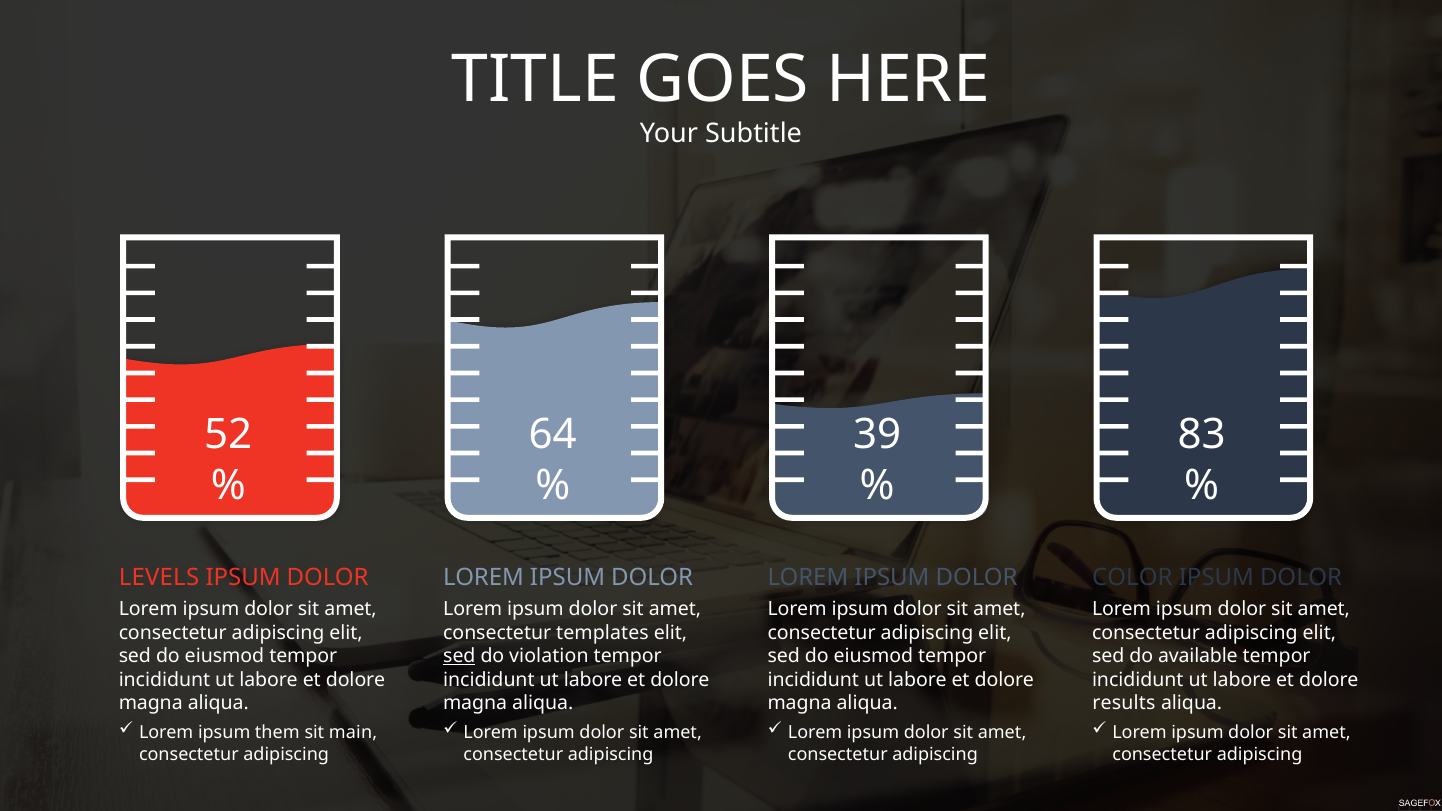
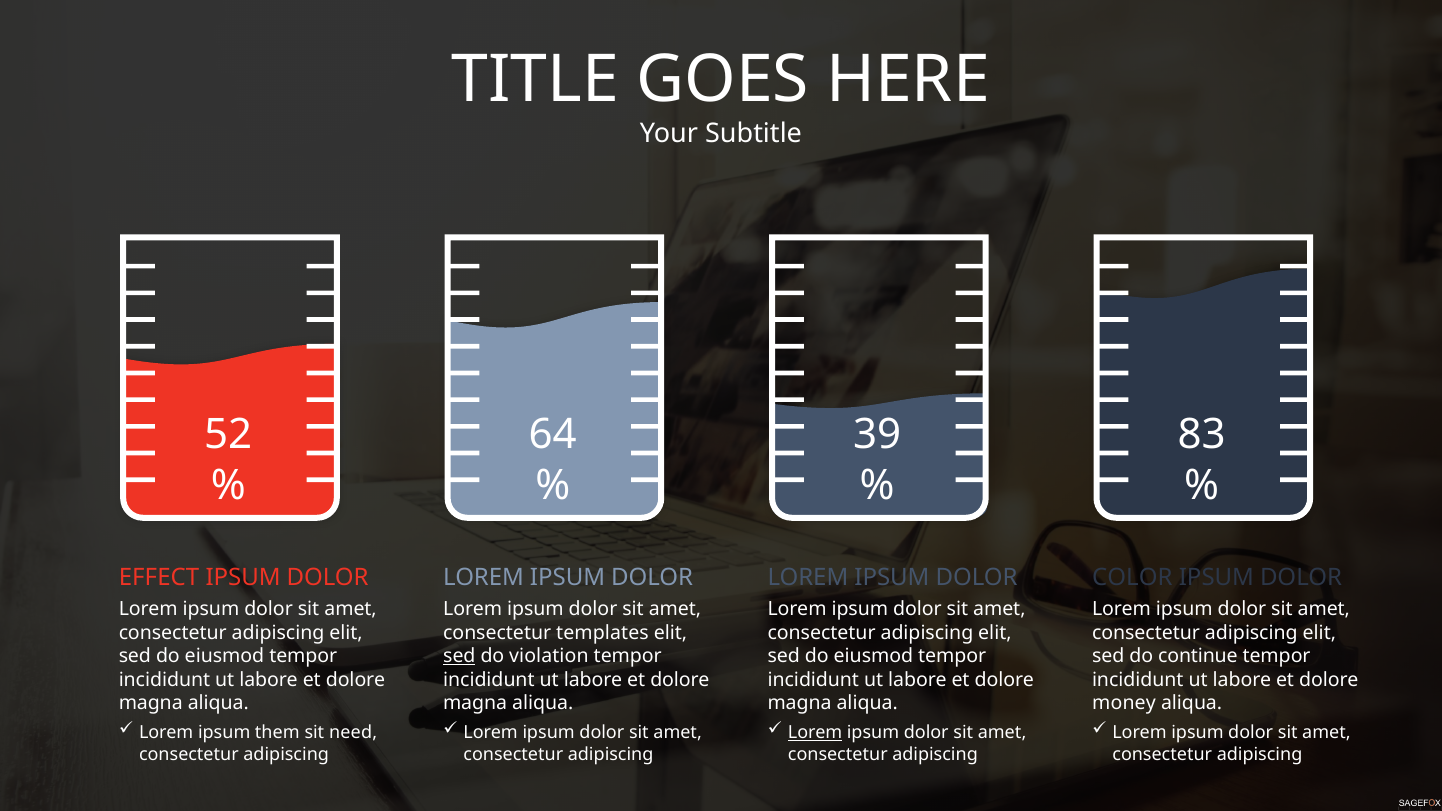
LEVELS: LEVELS -> EFFECT
available: available -> continue
results: results -> money
main: main -> need
Lorem at (815, 733) underline: none -> present
